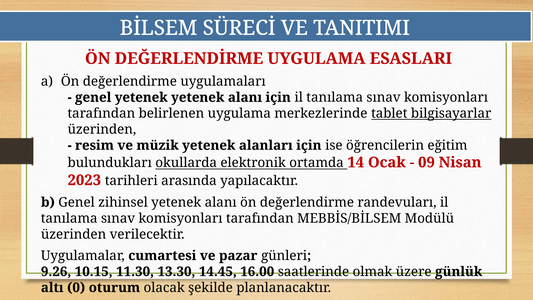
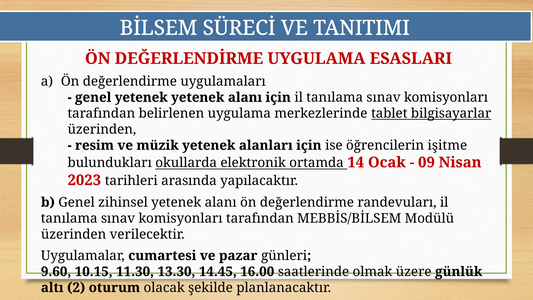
eğitim: eğitim -> işitme
9.26: 9.26 -> 9.60
0: 0 -> 2
